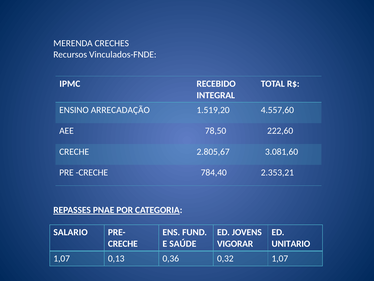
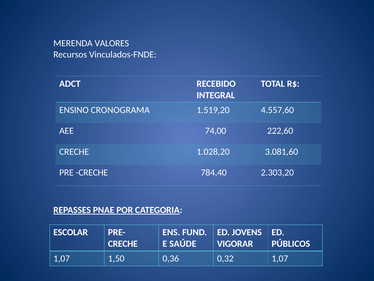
CRECHES: CRECHES -> VALORES
IPMC: IPMC -> ADCT
ARRECADAÇÃO: ARRECADAÇÃO -> CRONOGRAMA
78,50: 78,50 -> 74,00
2.805,67: 2.805,67 -> 1.028,20
2.353,21: 2.353,21 -> 2.303,20
SALARIO: SALARIO -> ESCOLAR
UNITARIO: UNITARIO -> PÚBLICOS
0,13: 0,13 -> 1,50
